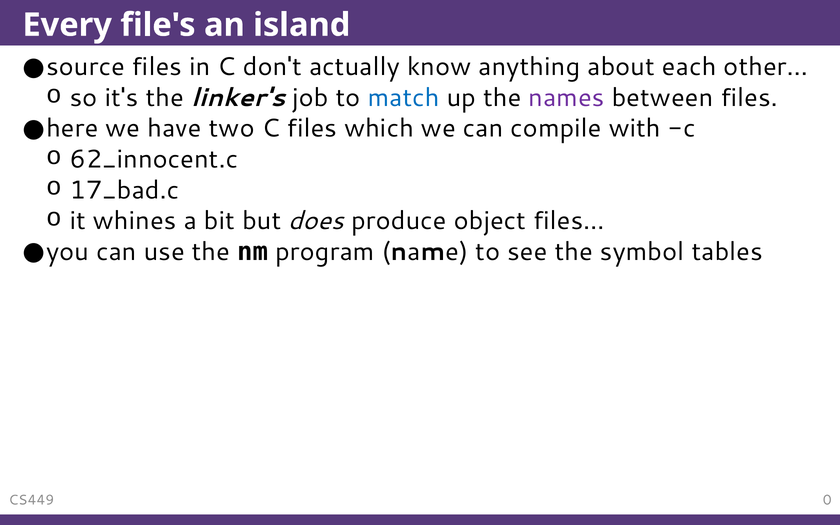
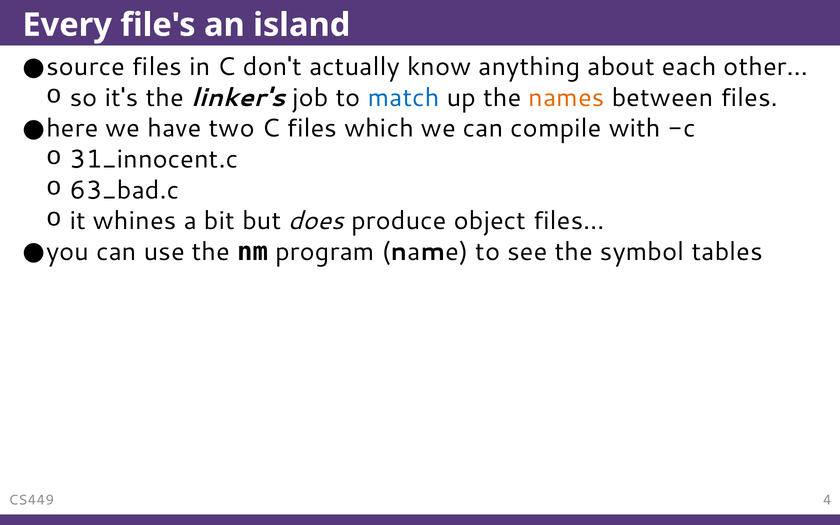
names colour: purple -> orange
62_innocent.c: 62_innocent.c -> 31_innocent.c
17_bad.c: 17_bad.c -> 63_bad.c
0: 0 -> 4
